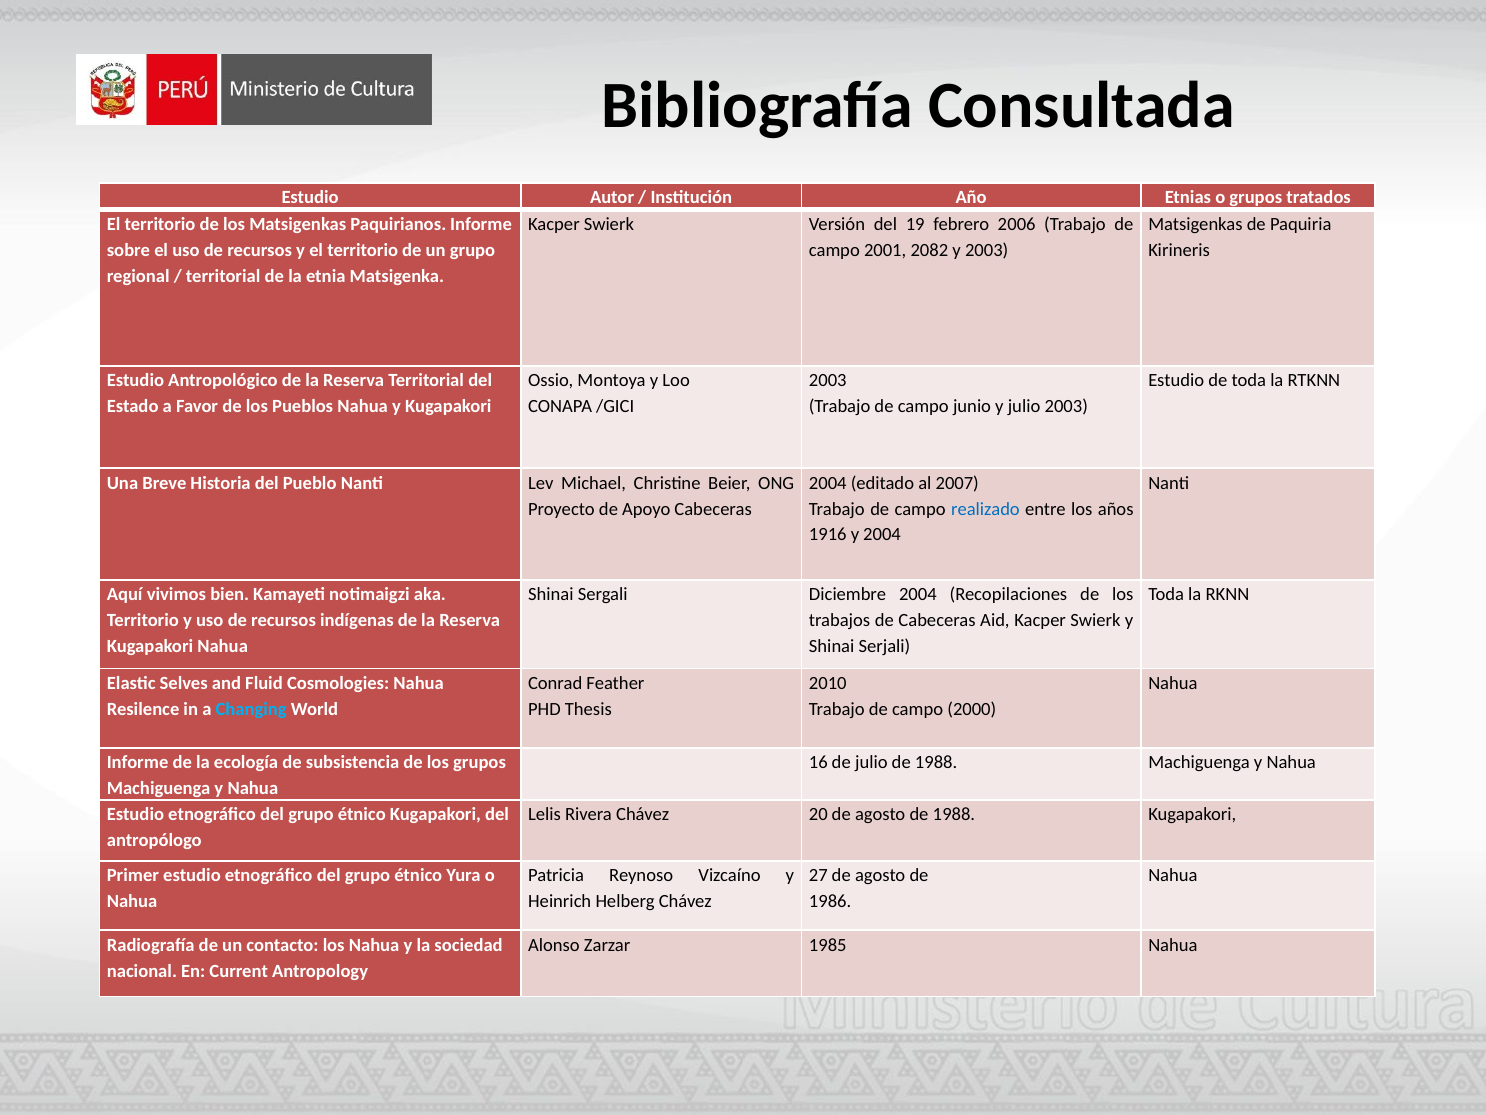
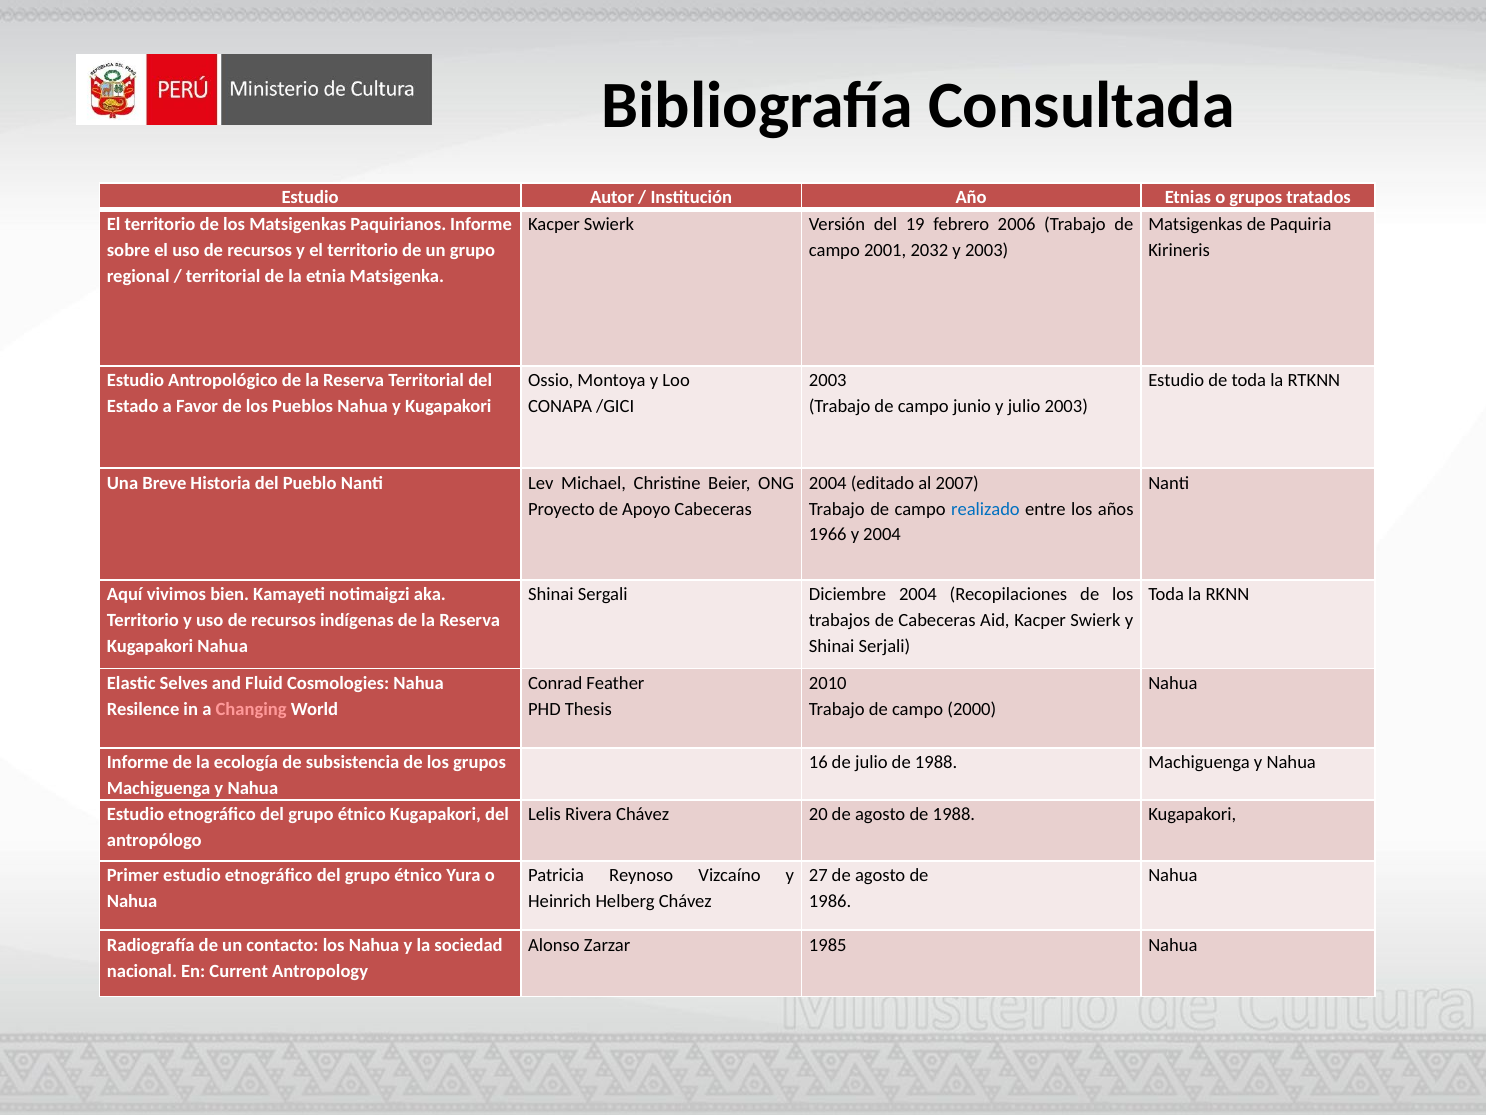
2082: 2082 -> 2032
1916: 1916 -> 1966
Changing colour: light blue -> pink
